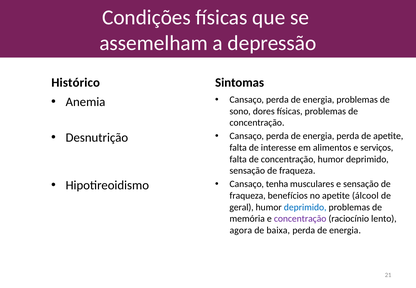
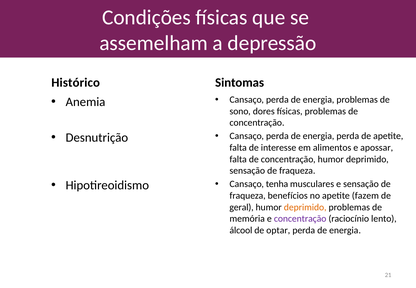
serviços: serviços -> apossar
álcool: álcool -> fazem
deprimido at (305, 207) colour: blue -> orange
agora: agora -> álcool
baixa: baixa -> optar
